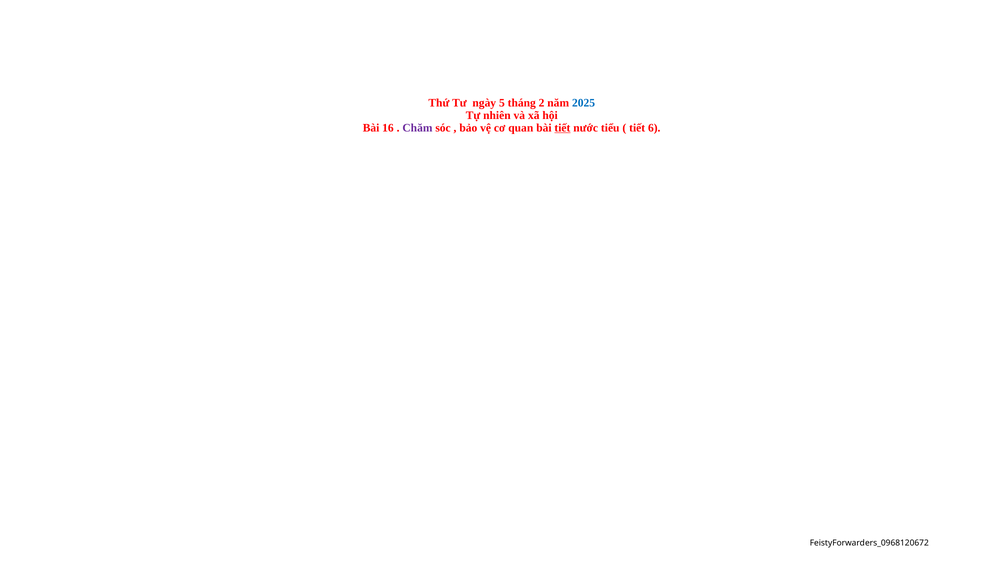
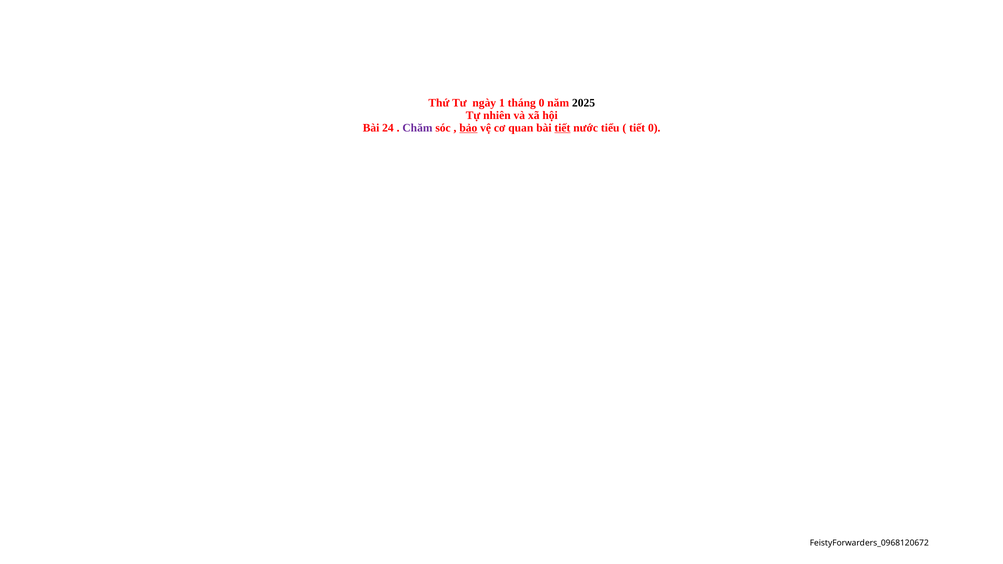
5: 5 -> 1
tháng 2: 2 -> 0
2025 colour: blue -> black
16: 16 -> 24
bảo underline: none -> present
tiết 6: 6 -> 0
